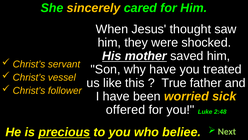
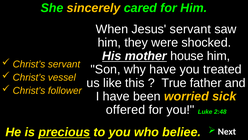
Jesus thought: thought -> servant
saved: saved -> house
Next colour: light green -> white
